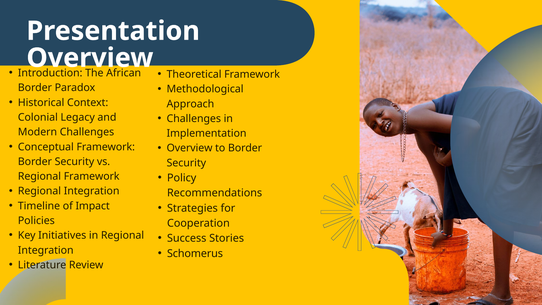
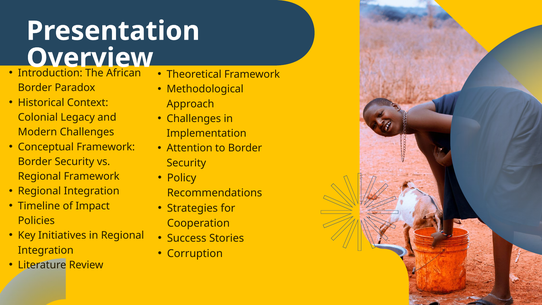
Overview at (190, 148): Overview -> Attention
Schomerus: Schomerus -> Corruption
